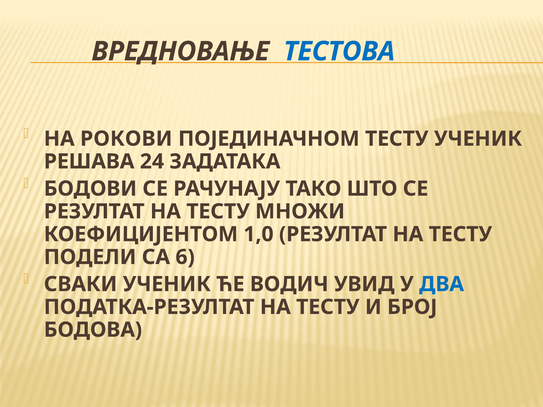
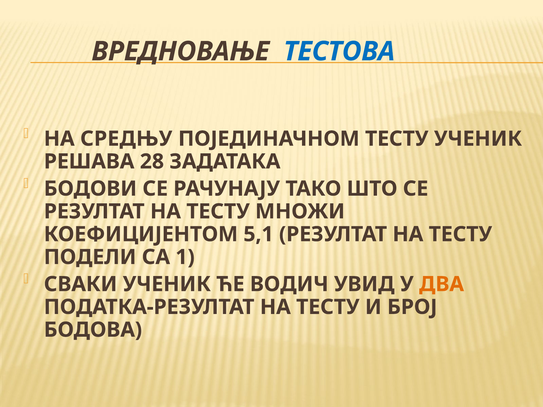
РОКОВИ: РОКОВИ -> СРЕДЊУ
24: 24 -> 28
1,0: 1,0 -> 5,1
6: 6 -> 1
ДВА colour: blue -> orange
